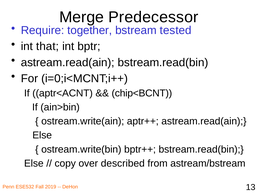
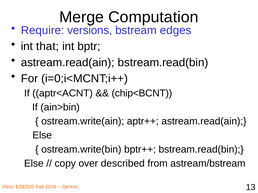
Predecessor: Predecessor -> Computation
together: together -> versions
tested: tested -> edges
